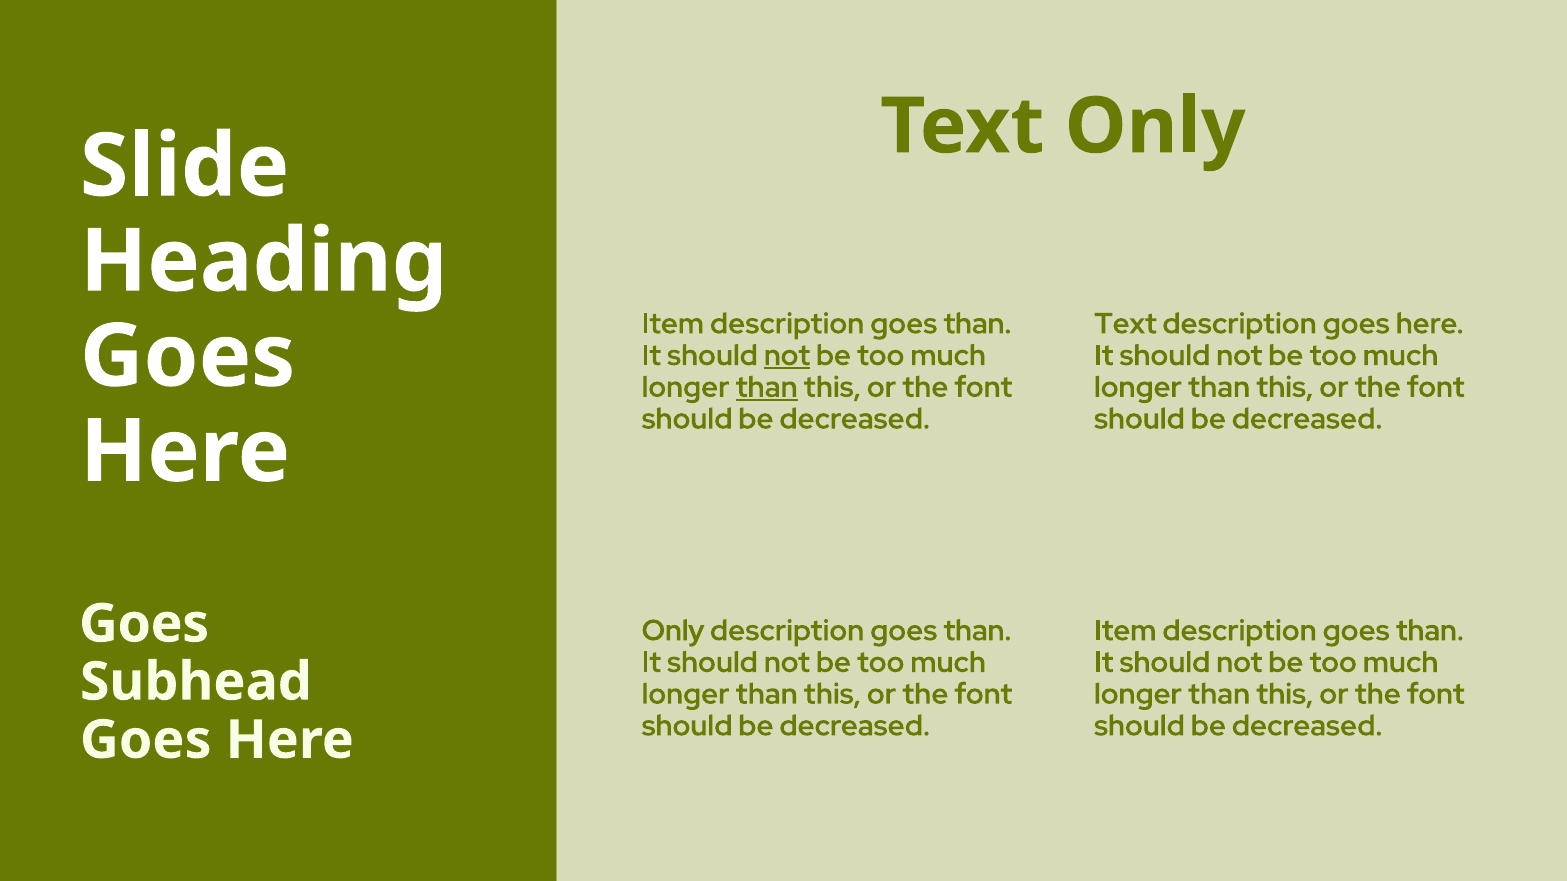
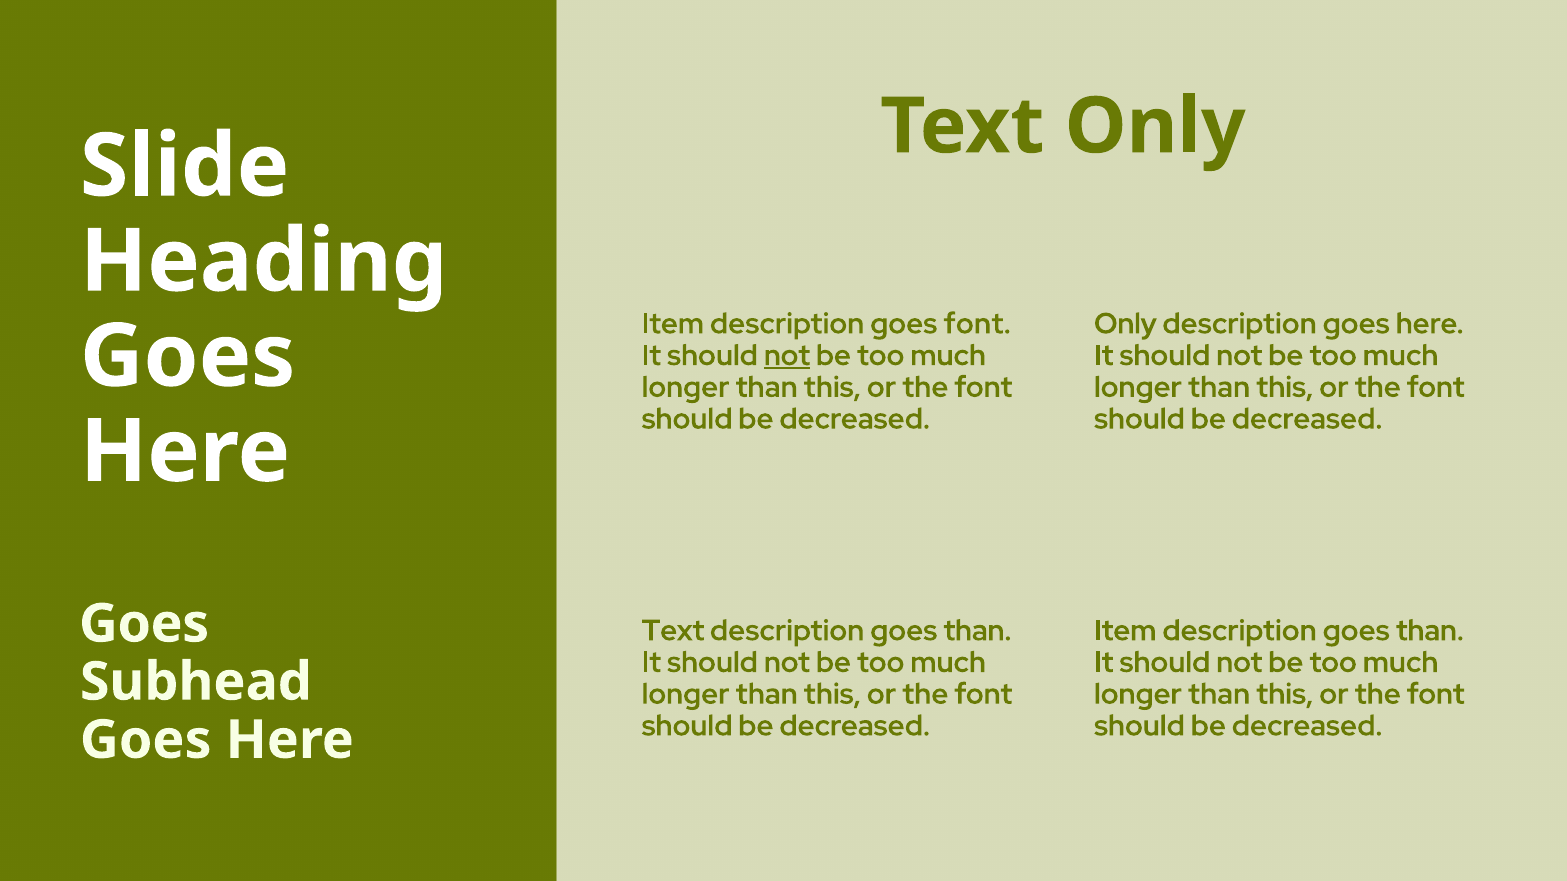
than at (977, 324): than -> font
Text at (1125, 324): Text -> Only
than at (767, 387) underline: present -> none
Only at (673, 631): Only -> Text
